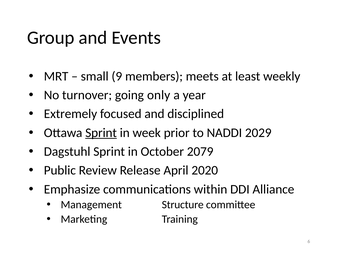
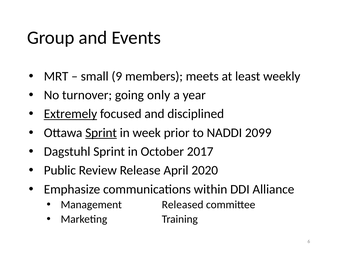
Extremely underline: none -> present
2029: 2029 -> 2099
2079: 2079 -> 2017
Structure: Structure -> Released
